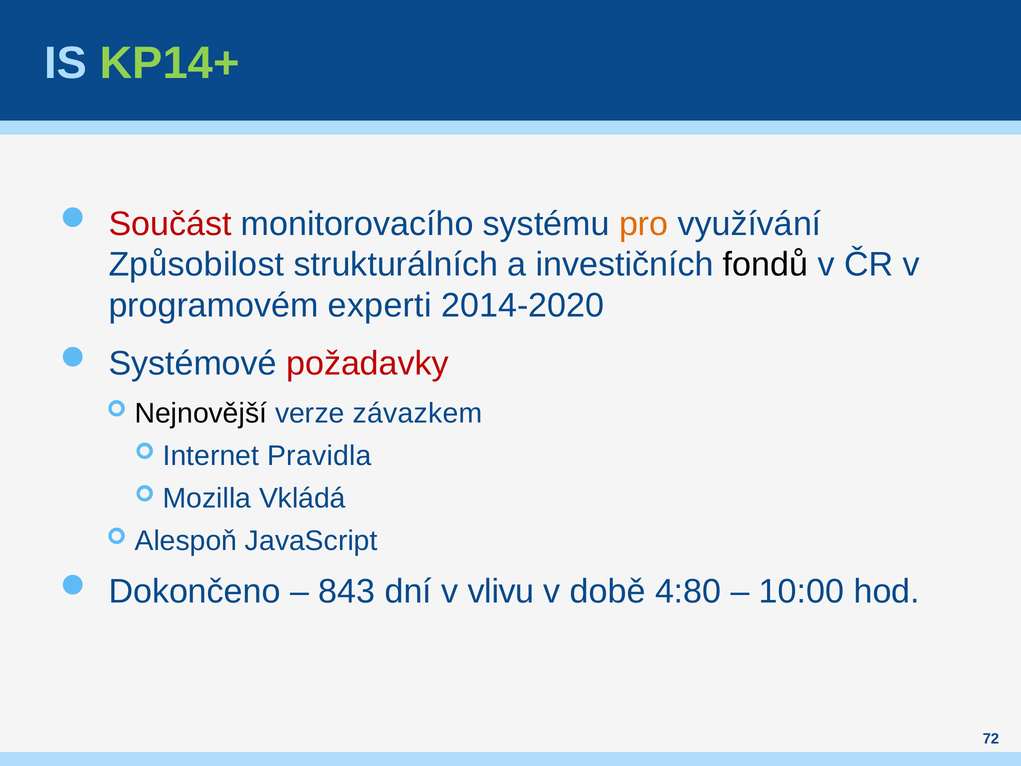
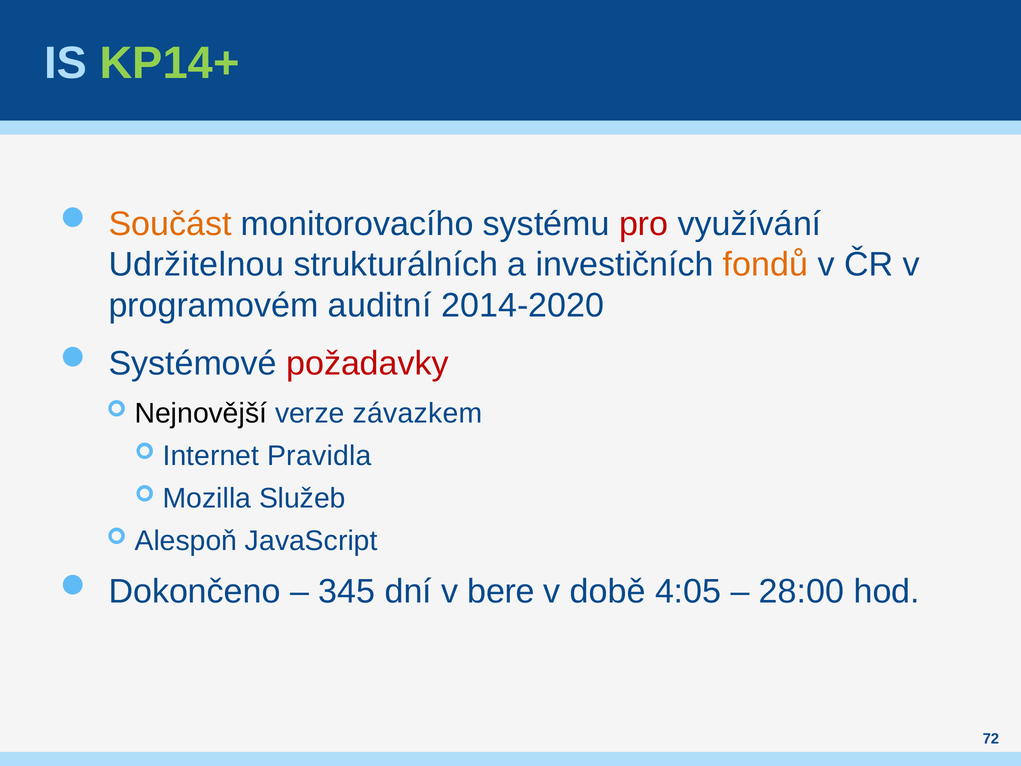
Součást colour: red -> orange
pro colour: orange -> red
Způsobilost: Způsobilost -> Udržitelnou
fondů colour: black -> orange
experti: experti -> auditní
Vkládá: Vkládá -> Služeb
843: 843 -> 345
vlivu: vlivu -> bere
4:80: 4:80 -> 4:05
10:00: 10:00 -> 28:00
